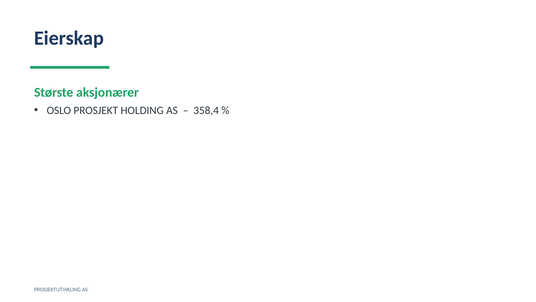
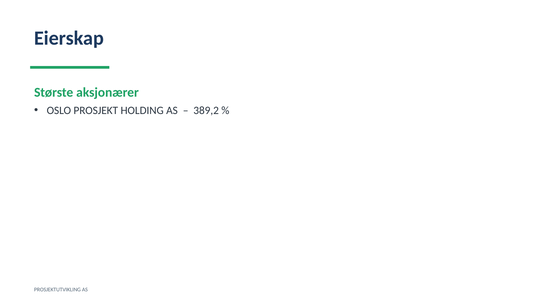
358,4: 358,4 -> 389,2
